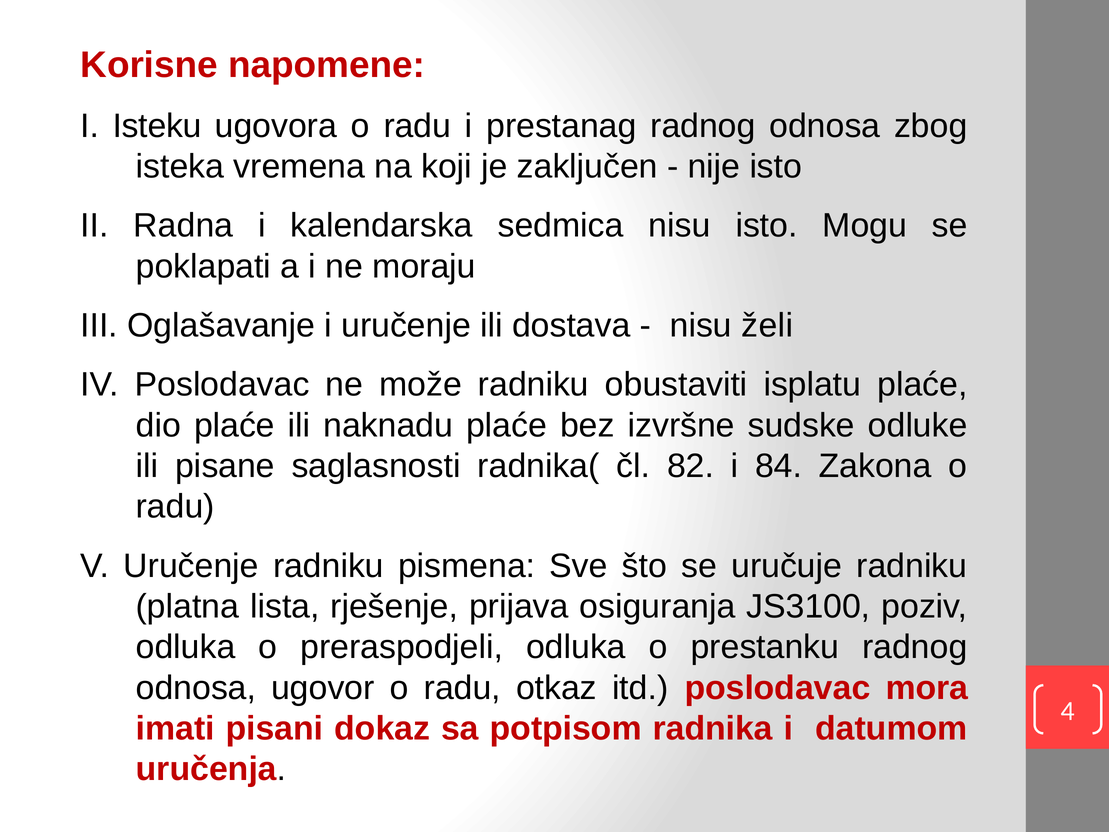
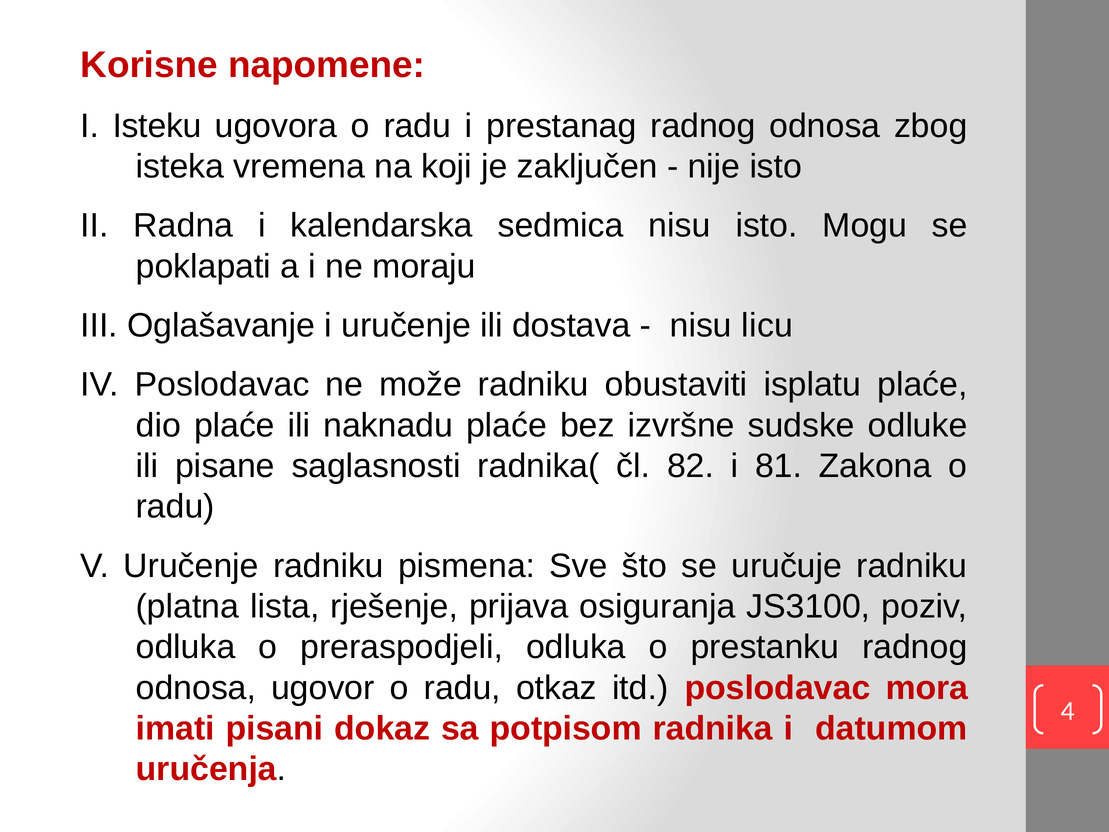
želi: želi -> licu
84: 84 -> 81
